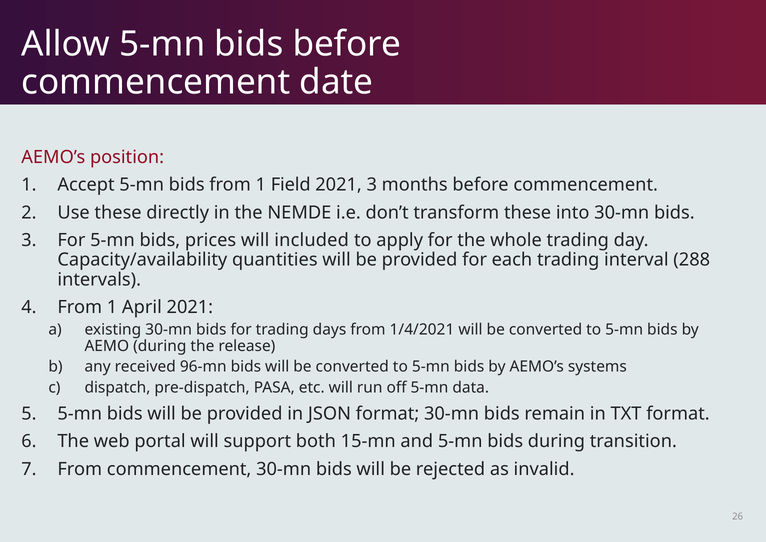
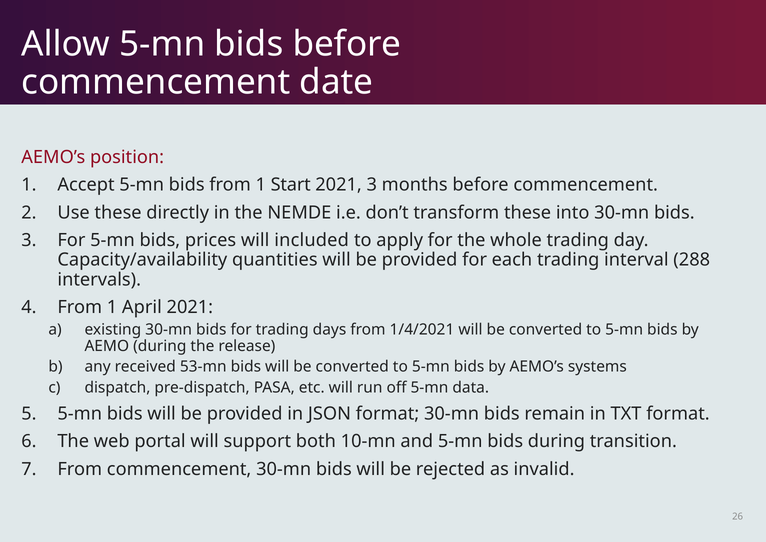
Field: Field -> Start
96-mn: 96-mn -> 53-mn
15-mn: 15-mn -> 10-mn
